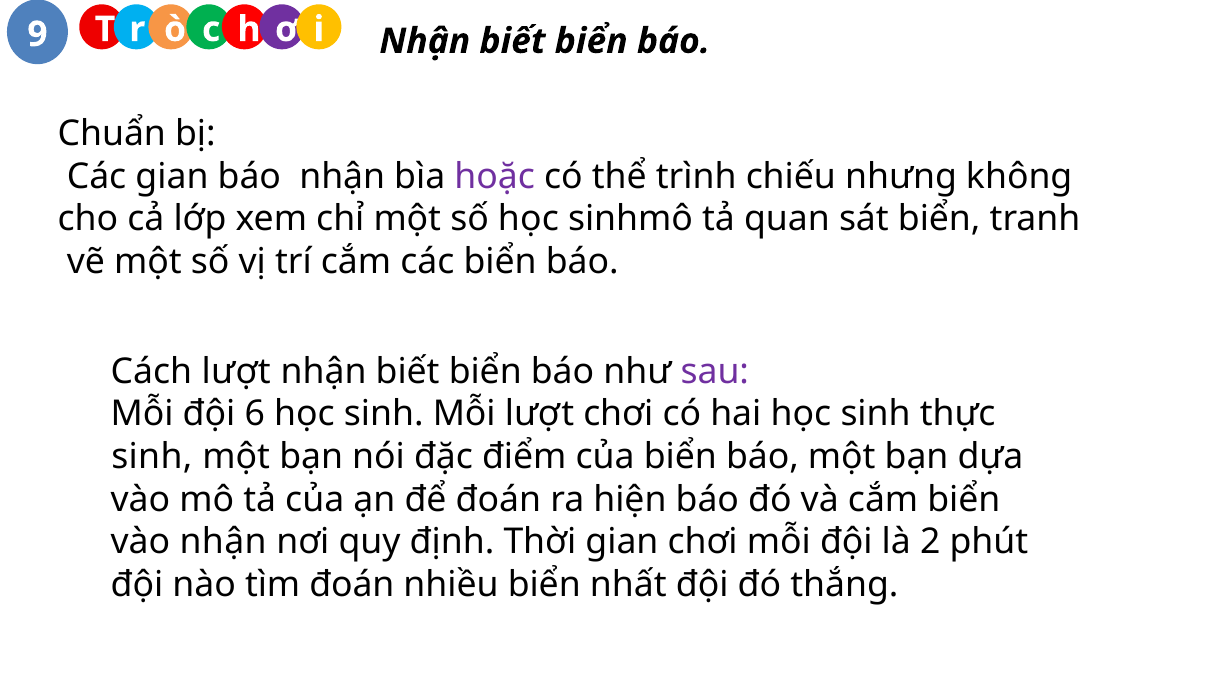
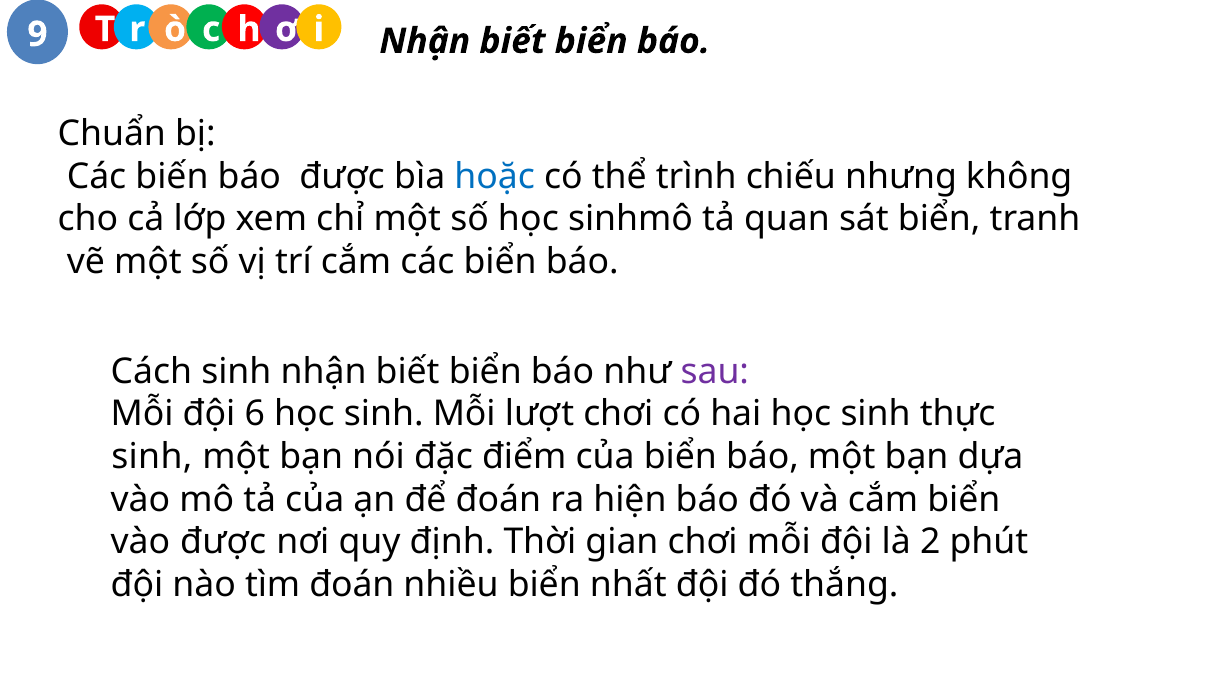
Các gian: gian -> biến
báo nhận: nhận -> được
hoặc colour: purple -> blue
Cách lượt: lượt -> sinh
vào nhận: nhận -> được
